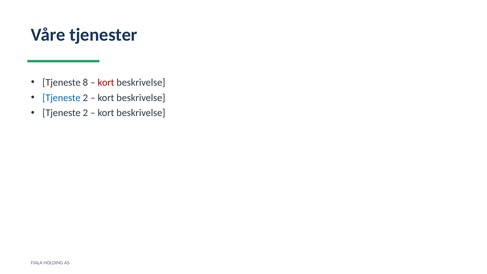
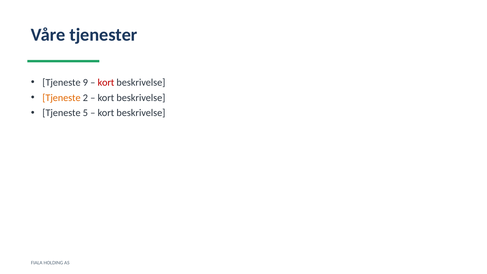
8: 8 -> 9
Tjeneste at (61, 98) colour: blue -> orange
2 at (85, 113): 2 -> 5
